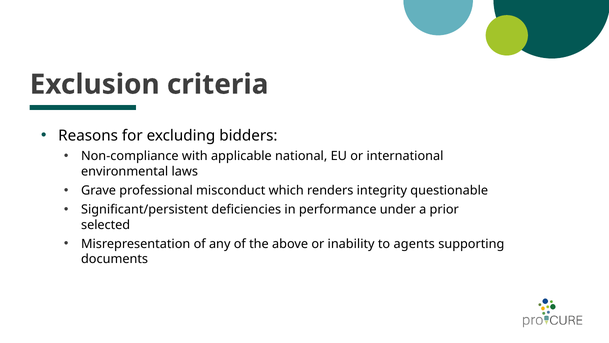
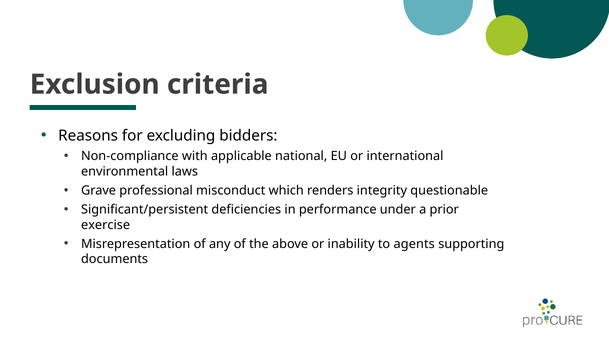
selected: selected -> exercise
